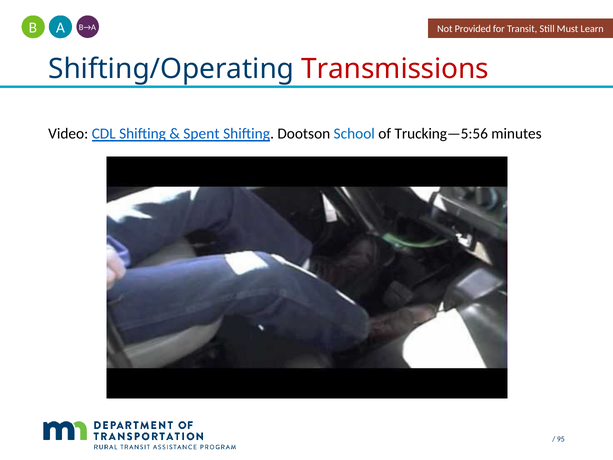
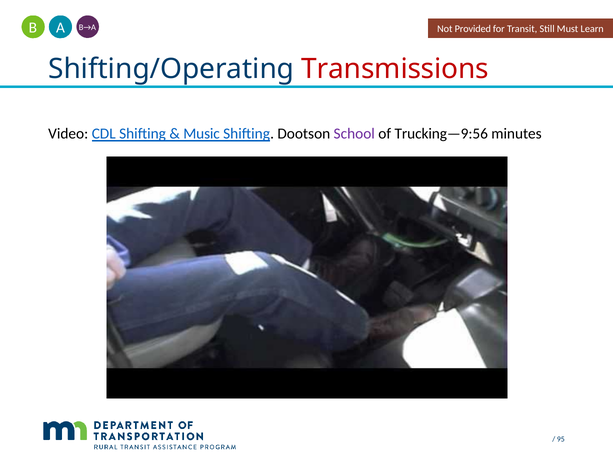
Spent: Spent -> Music
School colour: blue -> purple
Trucking—5:56: Trucking—5:56 -> Trucking—9:56
